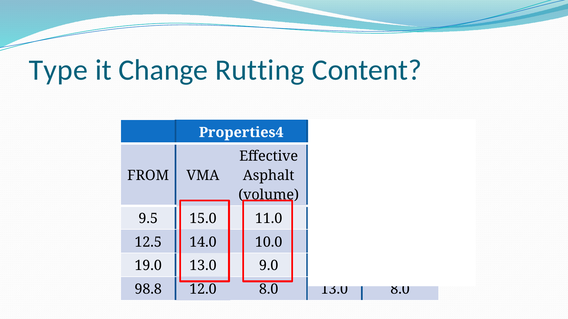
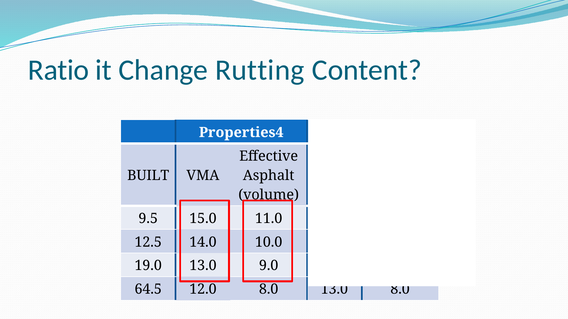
Type: Type -> Ratio
FROM: FROM -> BUILT
98.8: 98.8 -> 64.5
